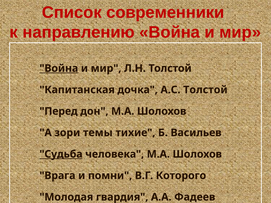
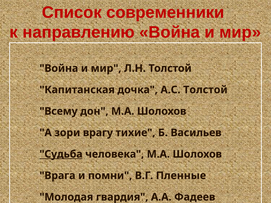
Война at (59, 68) underline: present -> none
Перед: Перед -> Всему
темы: темы -> врагу
Которого: Которого -> Пленные
